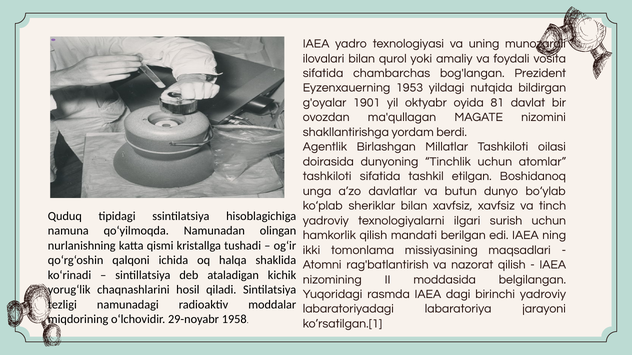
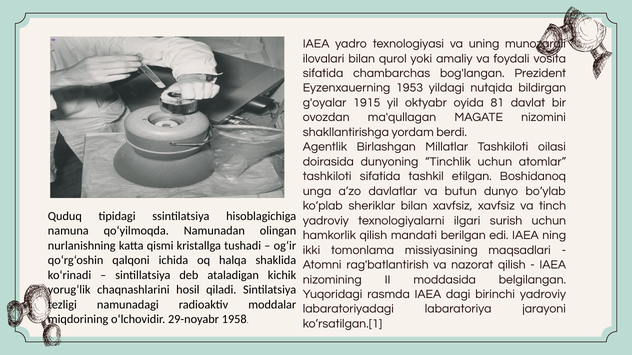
1901: 1901 -> 1915
